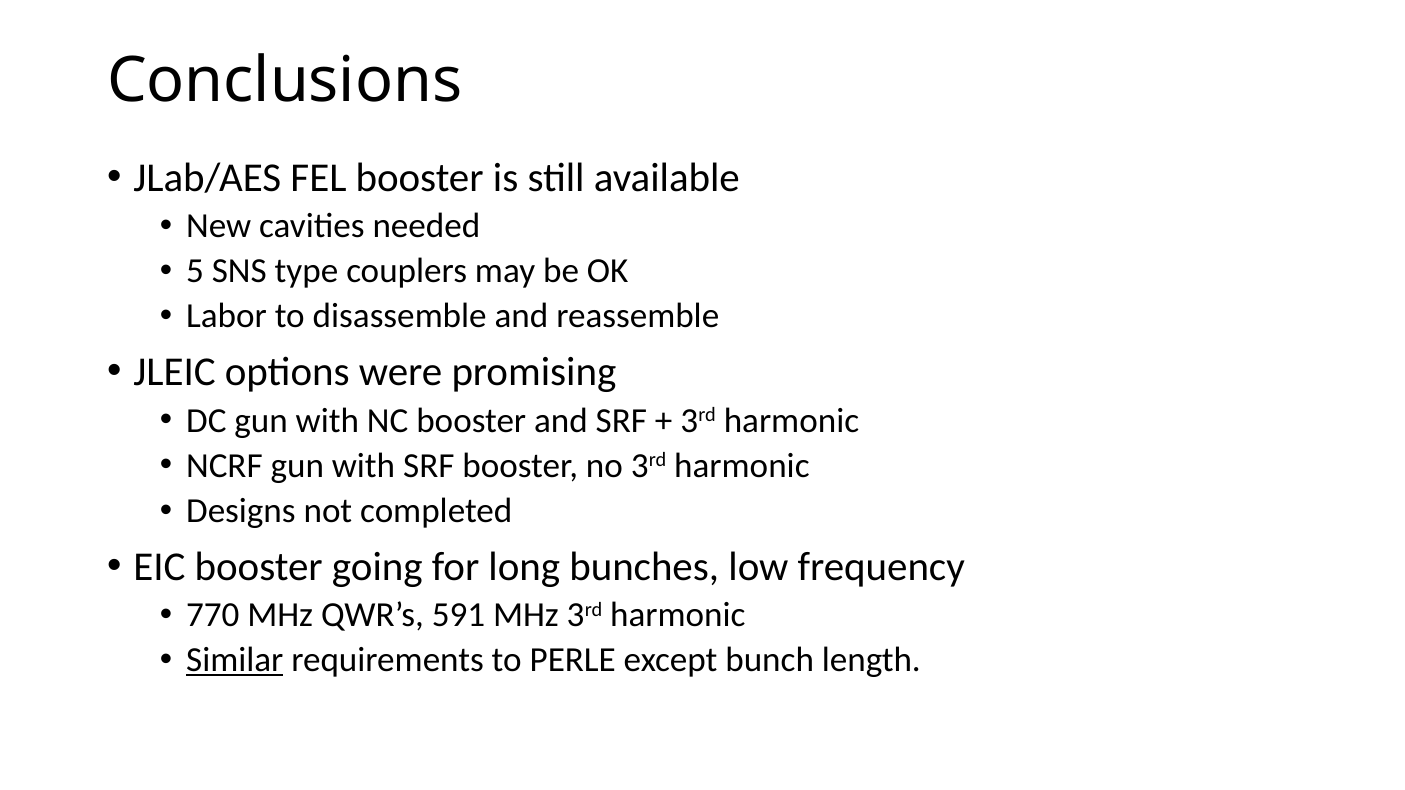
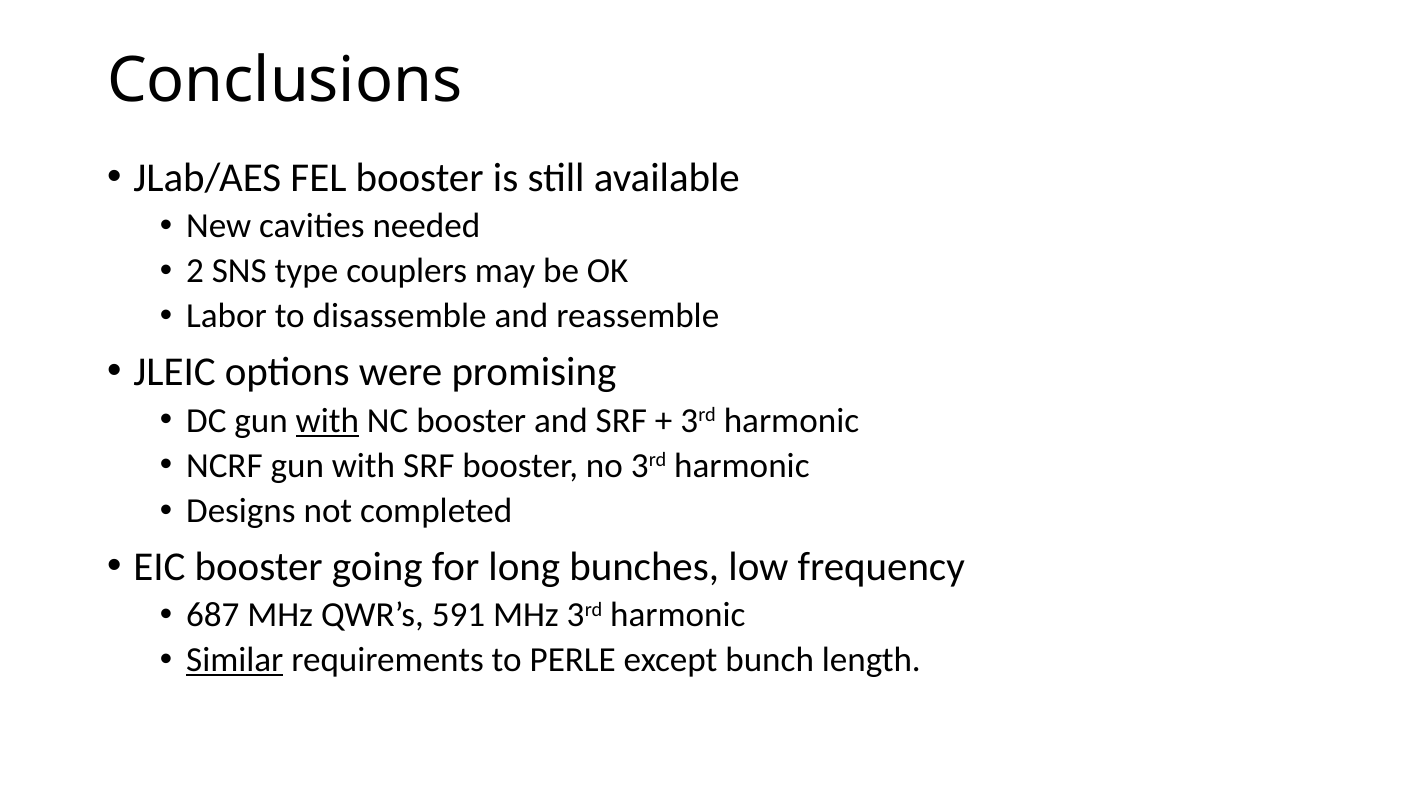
5: 5 -> 2
with at (327, 421) underline: none -> present
770: 770 -> 687
